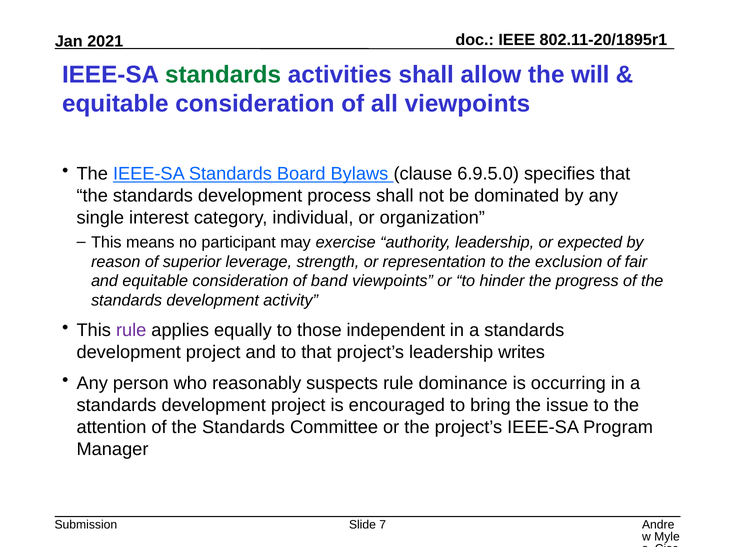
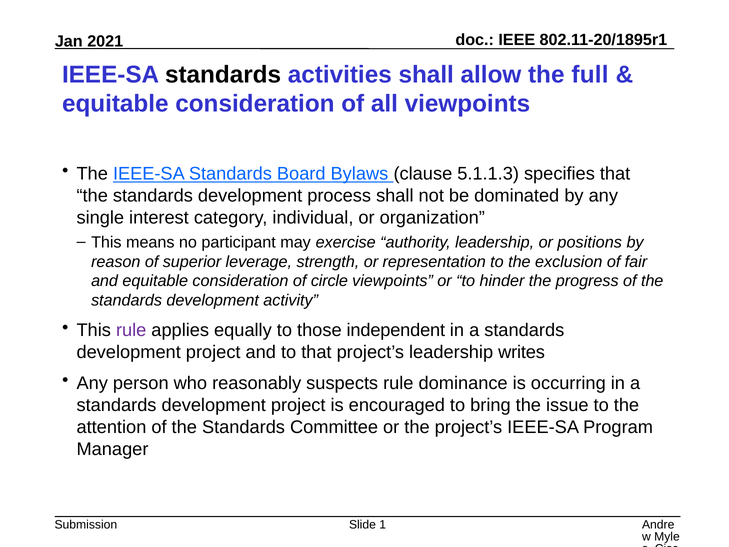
standards at (223, 75) colour: green -> black
will: will -> full
6.9.5.0: 6.9.5.0 -> 5.1.1.3
expected: expected -> positions
band: band -> circle
7: 7 -> 1
